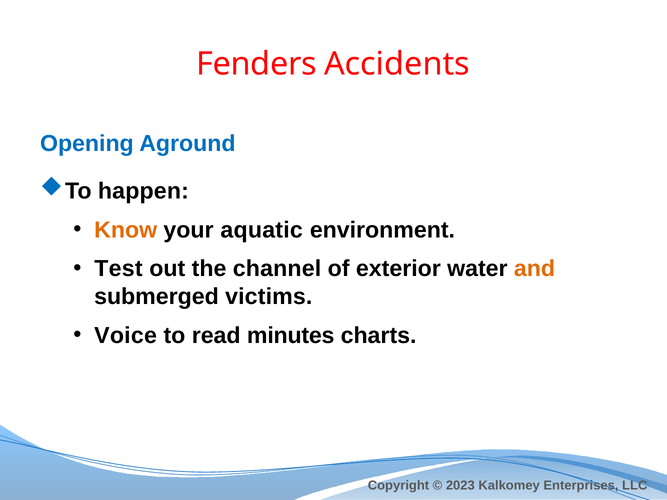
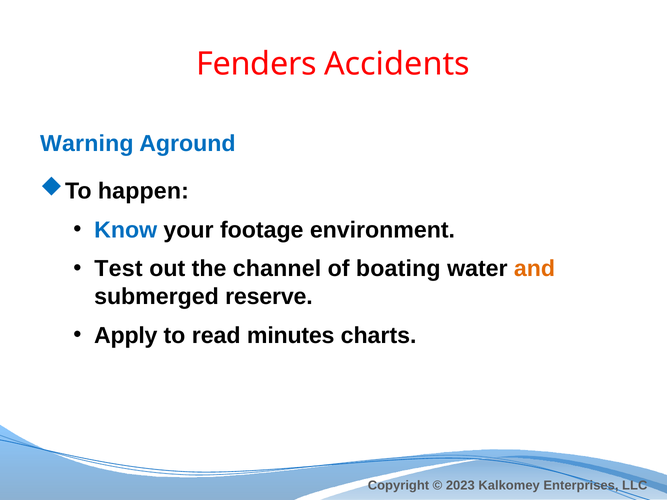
Opening: Opening -> Warning
Know colour: orange -> blue
aquatic: aquatic -> footage
exterior: exterior -> boating
victims: victims -> reserve
Voice: Voice -> Apply
